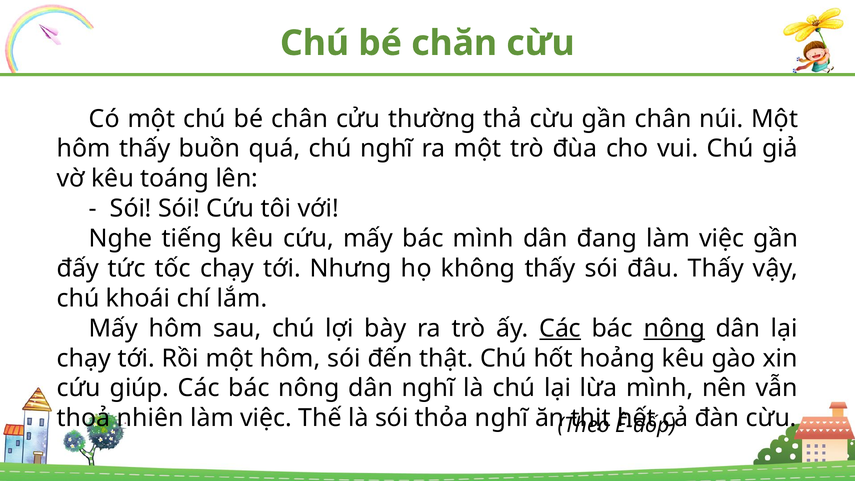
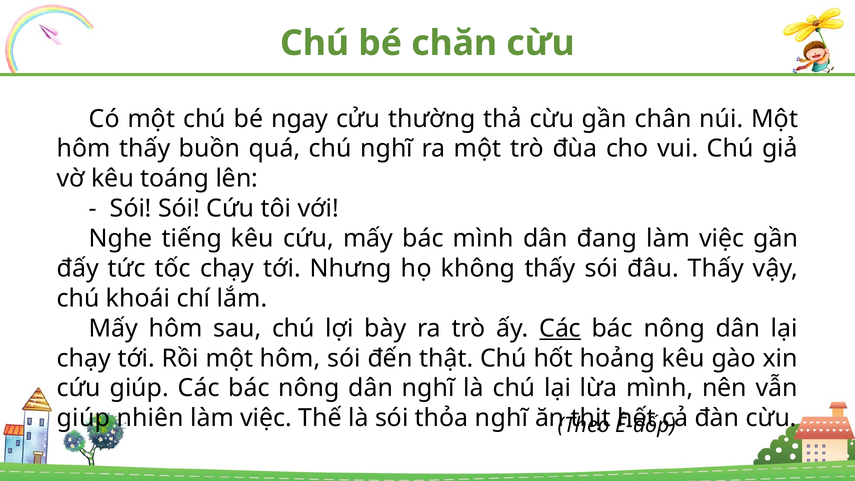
bé chân: chân -> ngay
nông at (674, 328) underline: present -> none
thoả at (84, 418): thoả -> giúp
